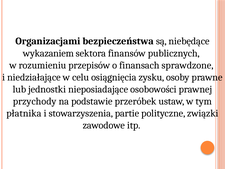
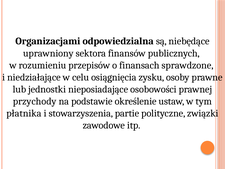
bezpieczeństwa: bezpieczeństwa -> odpowiedzialna
wykazaniem: wykazaniem -> uprawniony
przeróbek: przeróbek -> określenie
